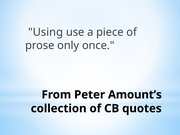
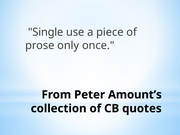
Using: Using -> Single
